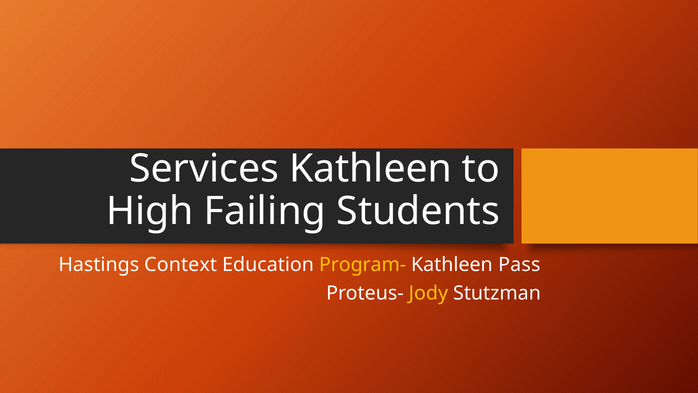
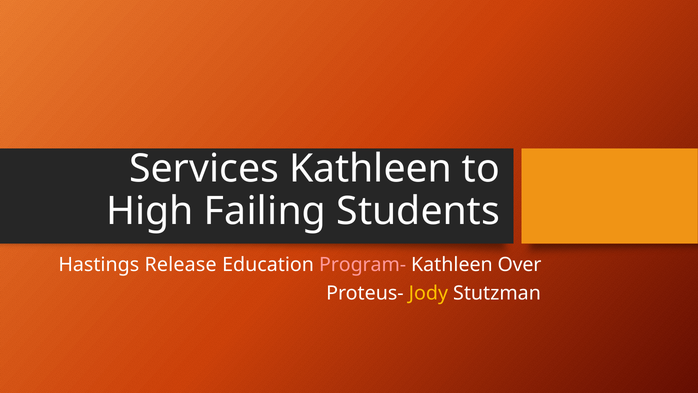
Context: Context -> Release
Program- colour: yellow -> pink
Pass: Pass -> Over
